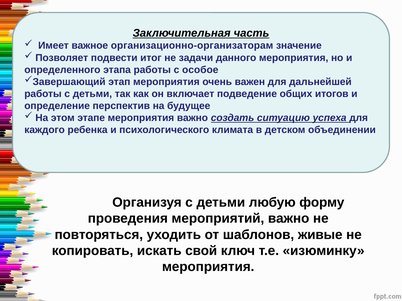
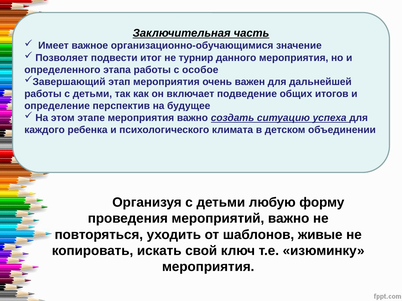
организационно-организаторам: организационно-организаторам -> организационно-обучающимися
задачи: задачи -> турнир
